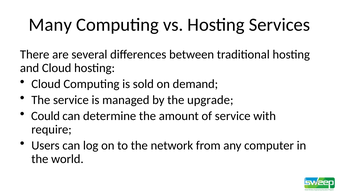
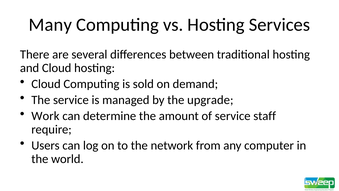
Could: Could -> Work
with: with -> staff
